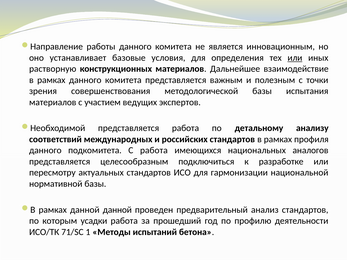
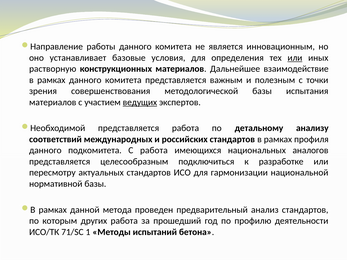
ведущих underline: none -> present
данной данной: данной -> метода
усадки: усадки -> других
